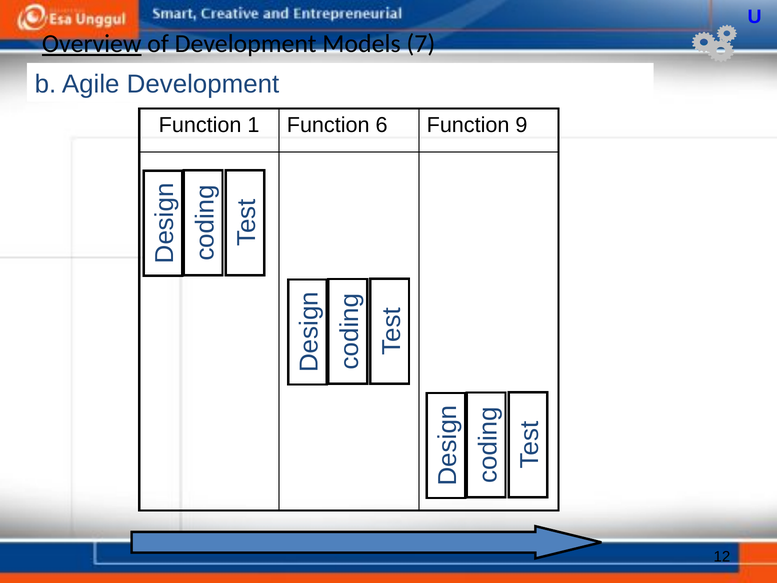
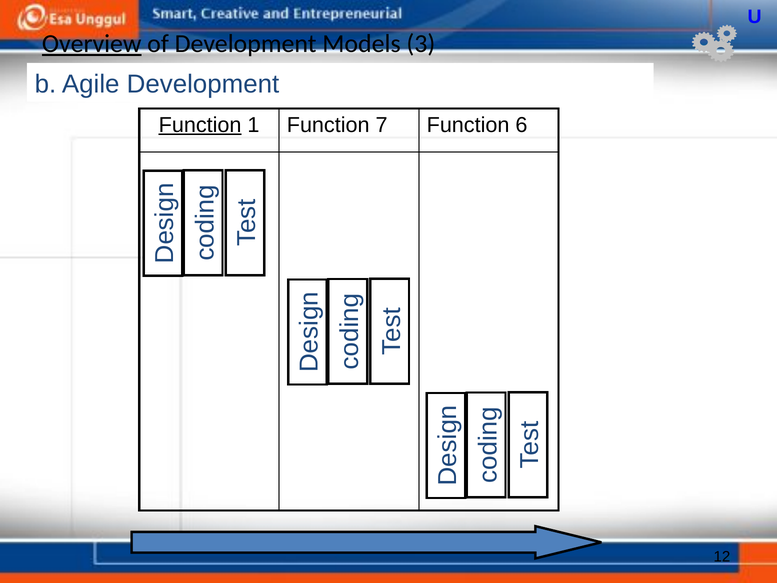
7: 7 -> 3
Function at (200, 125) underline: none -> present
6: 6 -> 7
9: 9 -> 6
